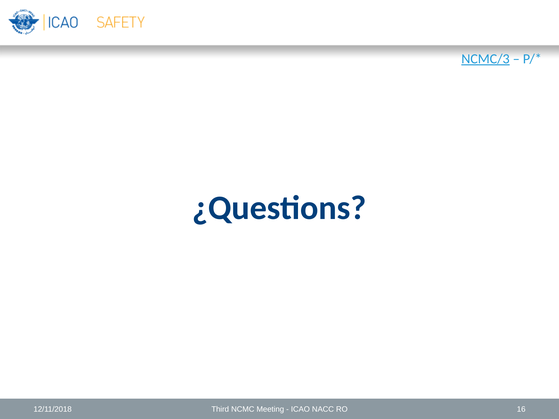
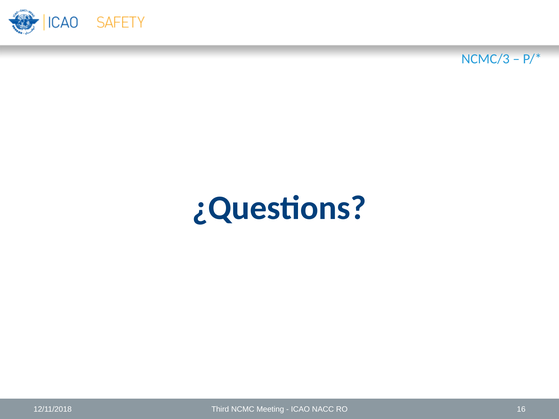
NCMC/3 underline: present -> none
